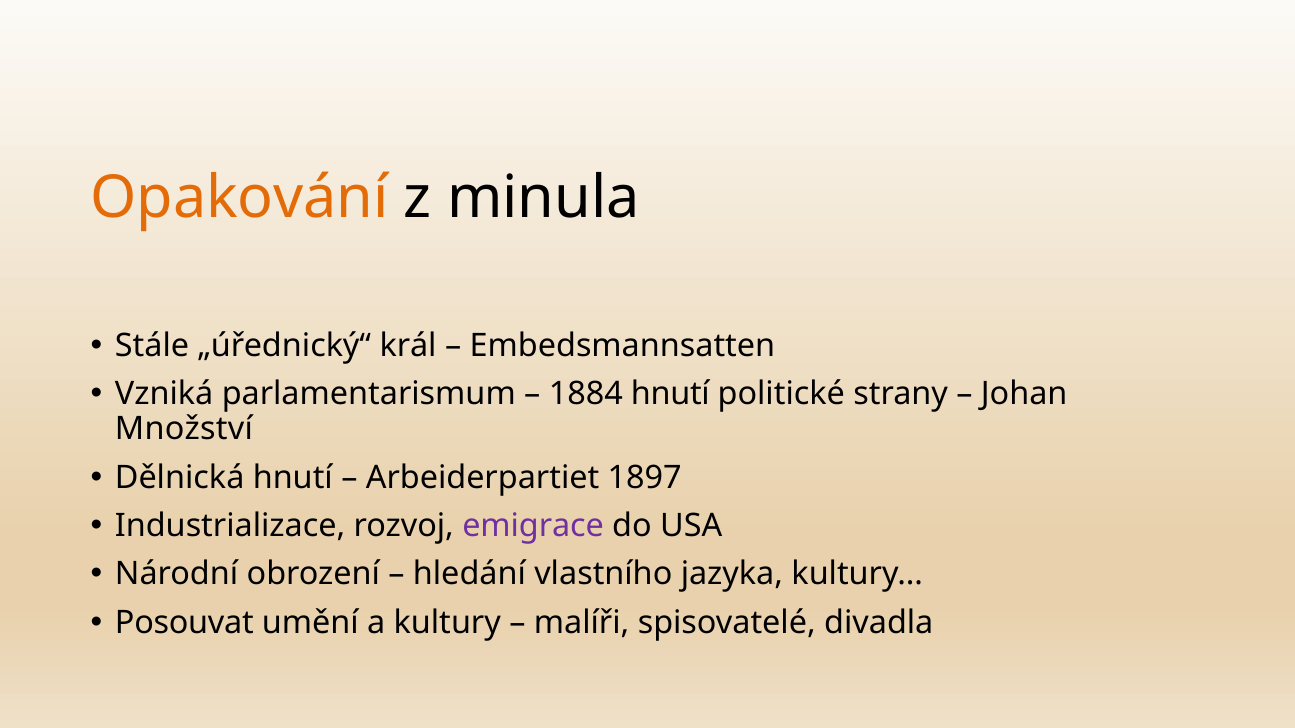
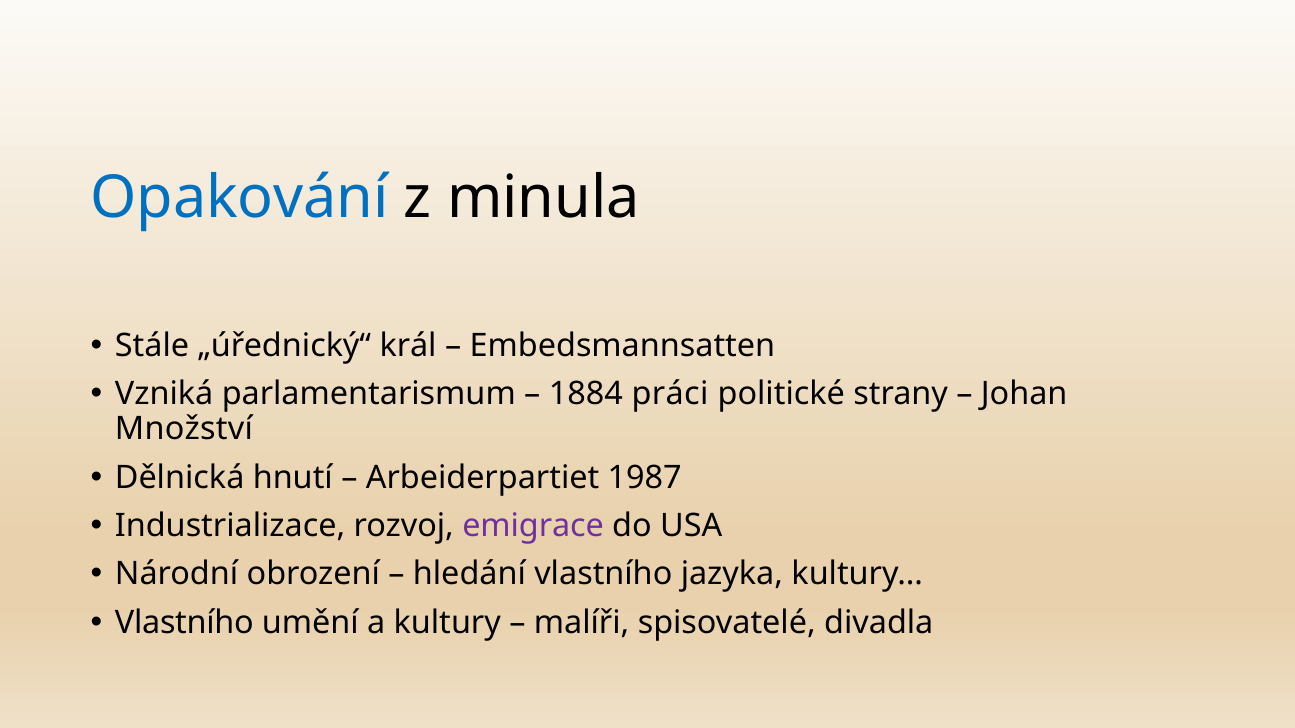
Opakování colour: orange -> blue
1884 hnutí: hnutí -> práci
1897: 1897 -> 1987
Posouvat at (184, 623): Posouvat -> Vlastního
